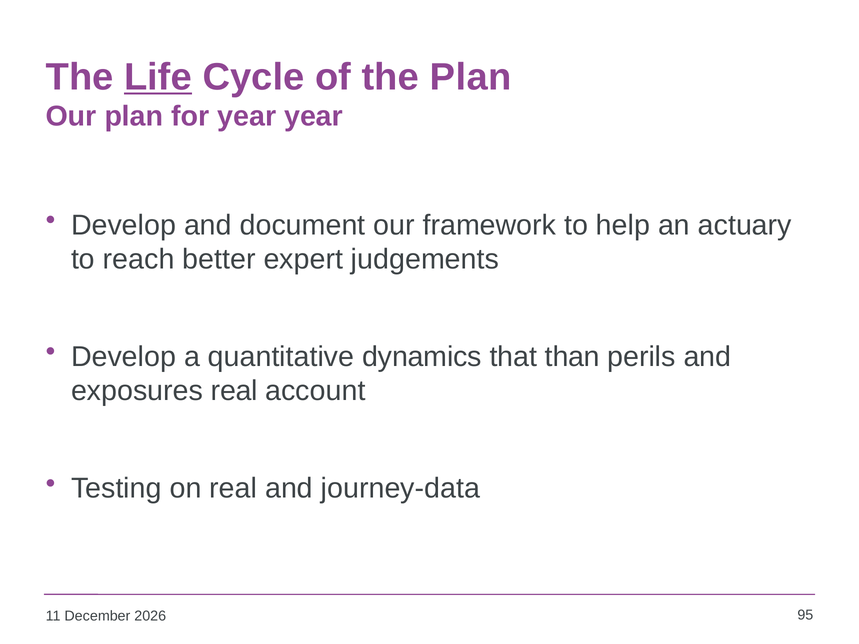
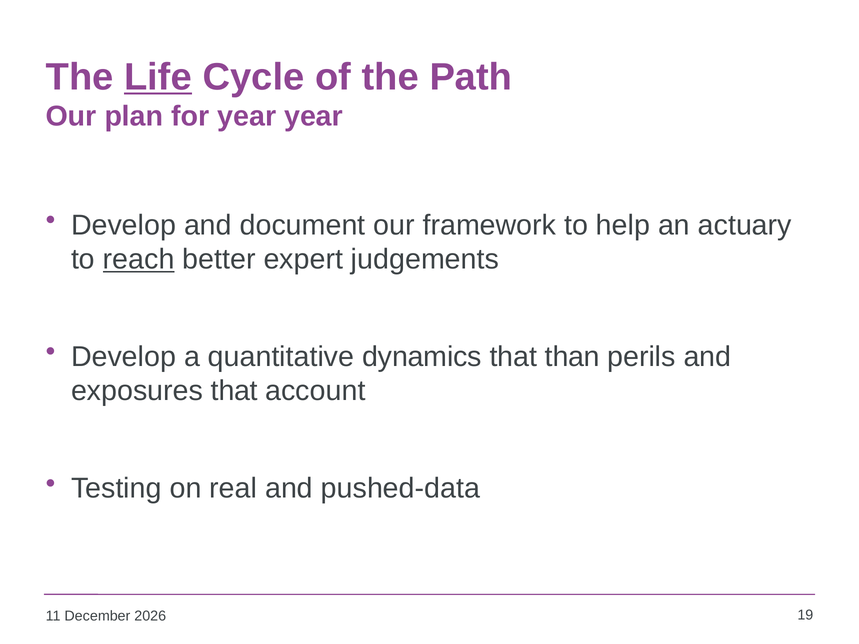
the Plan: Plan -> Path
reach underline: none -> present
exposures real: real -> that
journey-data: journey-data -> pushed-data
95: 95 -> 19
